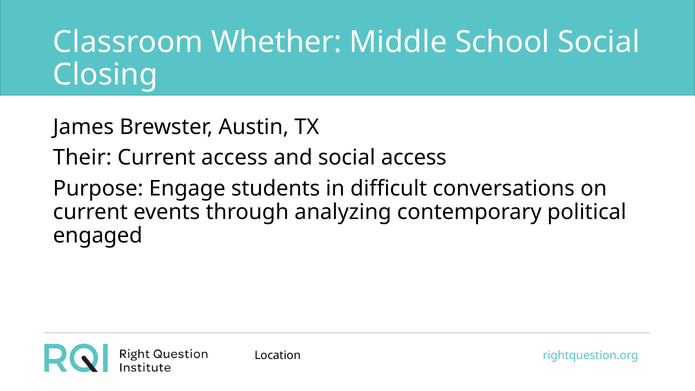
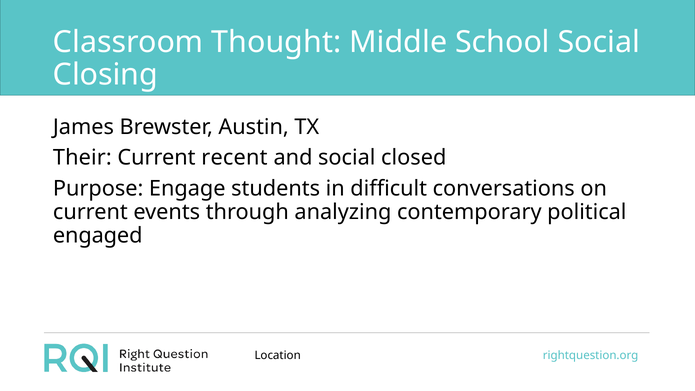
Whether: Whether -> Thought
Current access: access -> recent
social access: access -> closed
